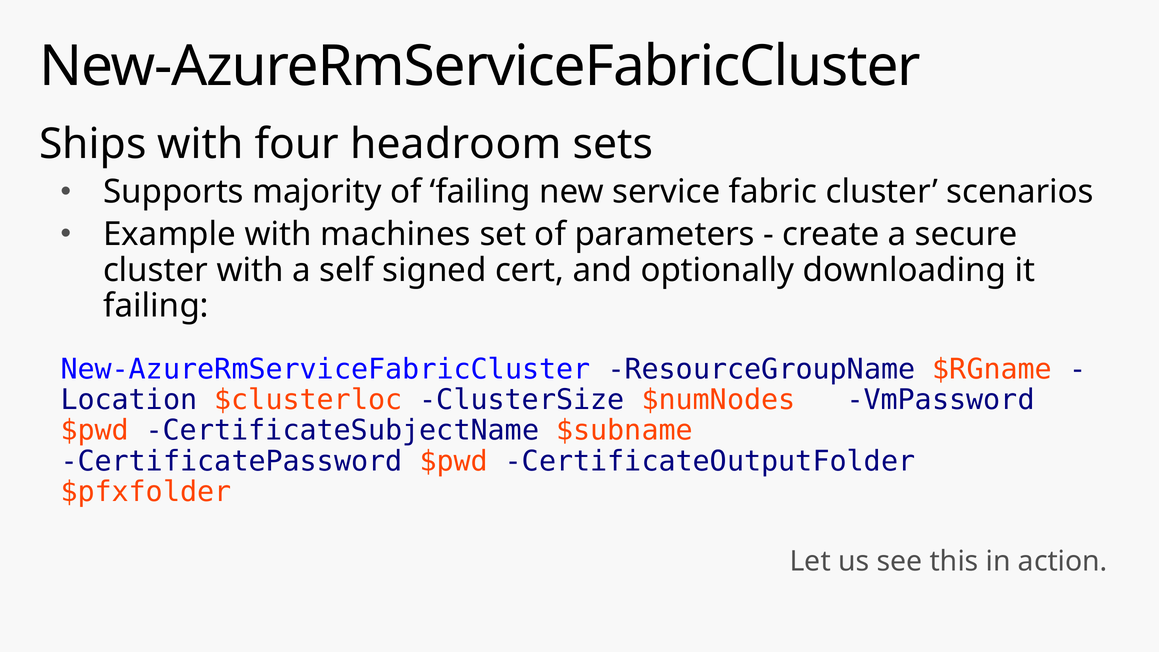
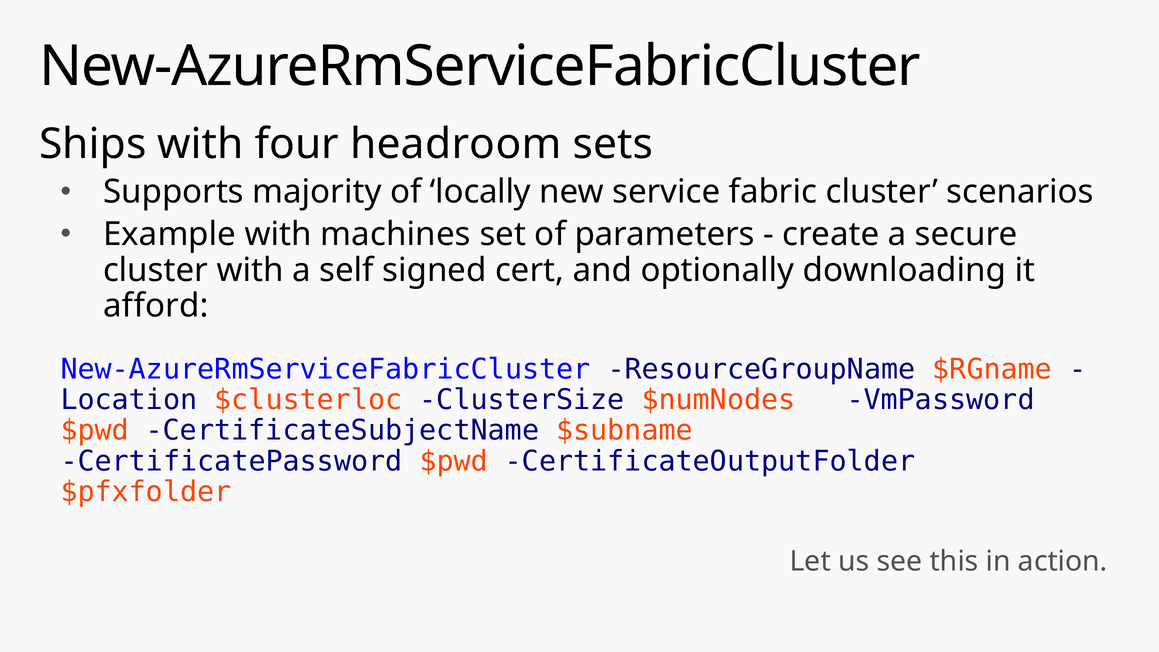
of failing: failing -> locally
failing at (156, 306): failing -> afford
